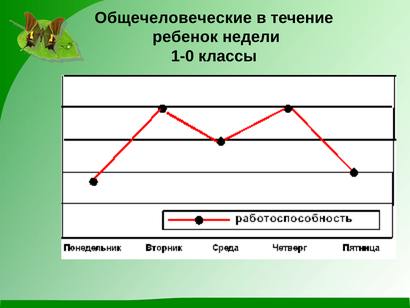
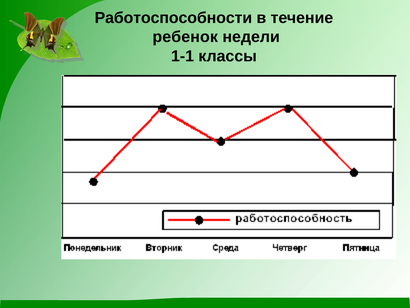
Общечеловеческие: Общечеловеческие -> Работоспособности
1-0: 1-0 -> 1-1
